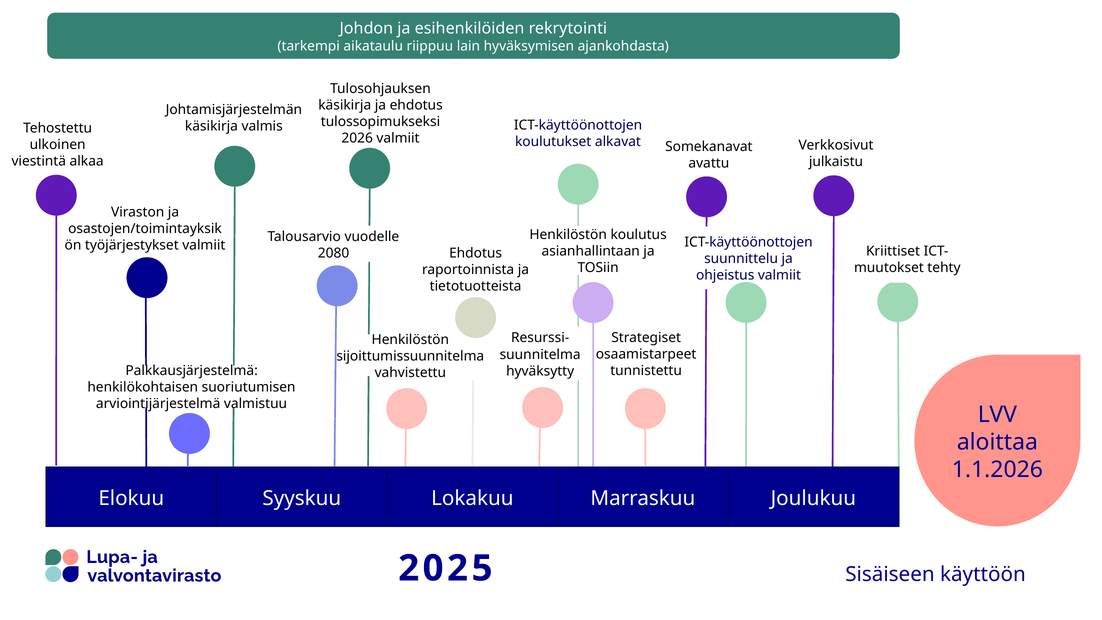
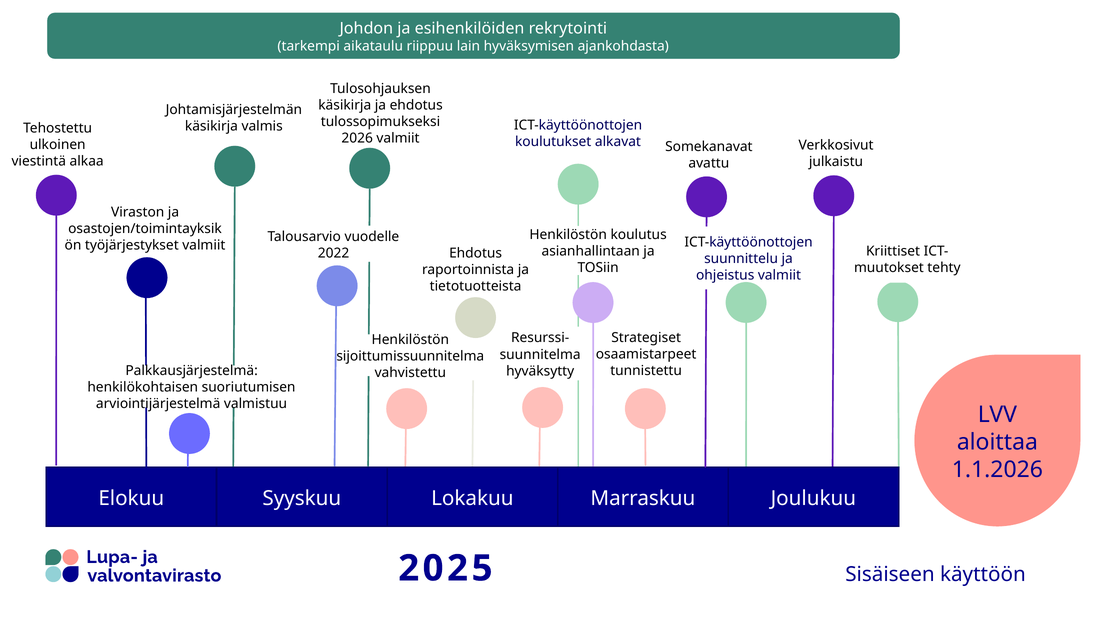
2080: 2080 -> 2022
